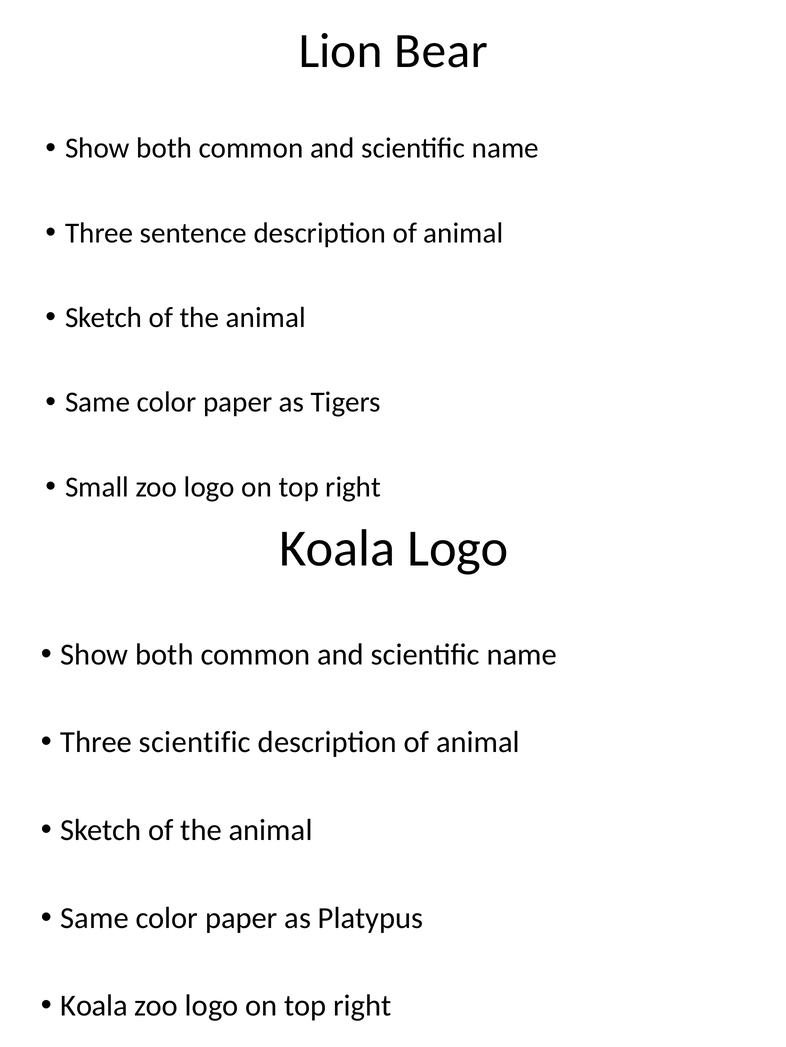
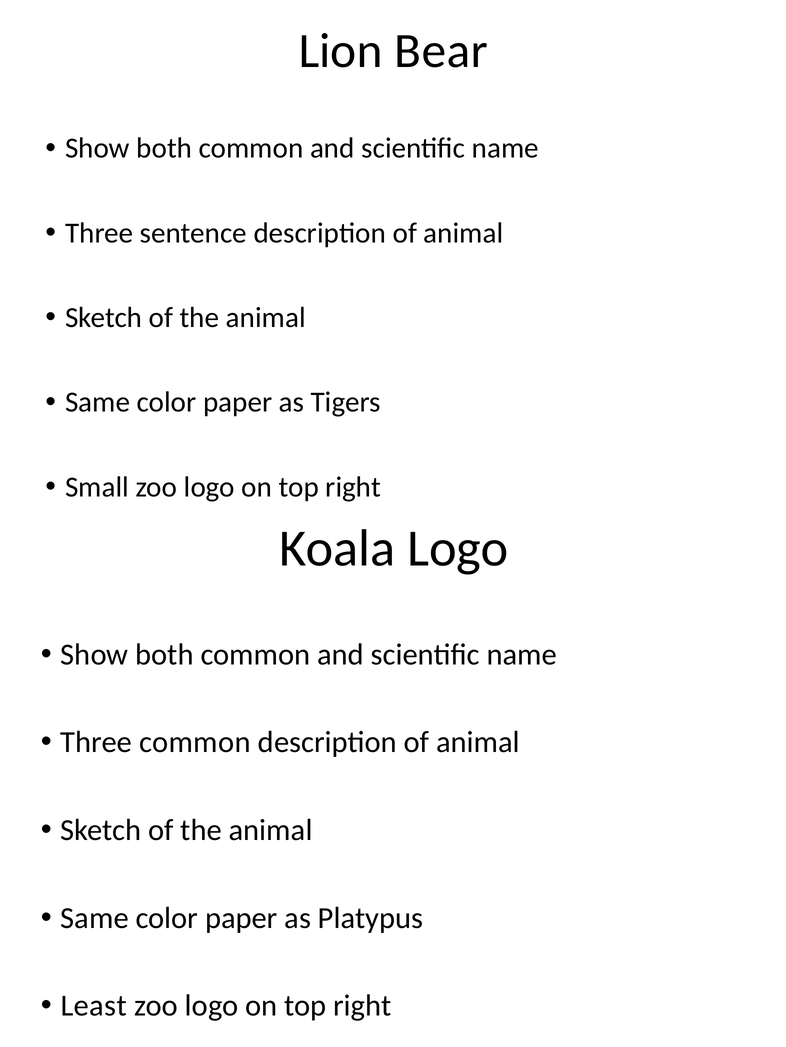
Three scientific: scientific -> common
Koala at (94, 1007): Koala -> Least
